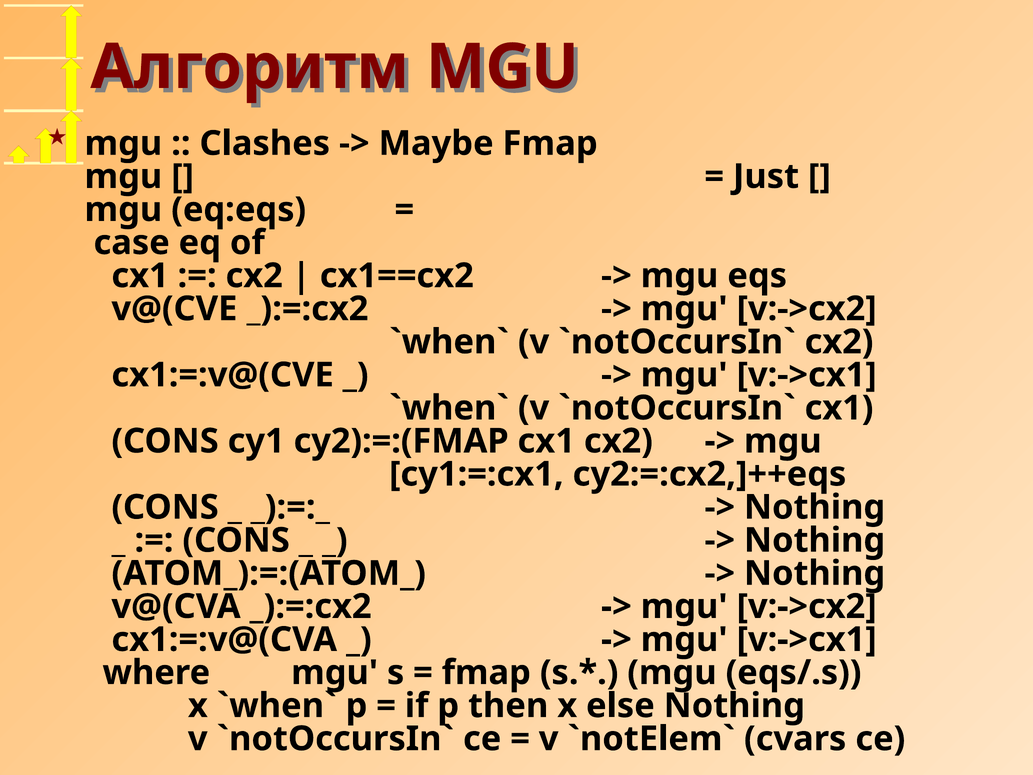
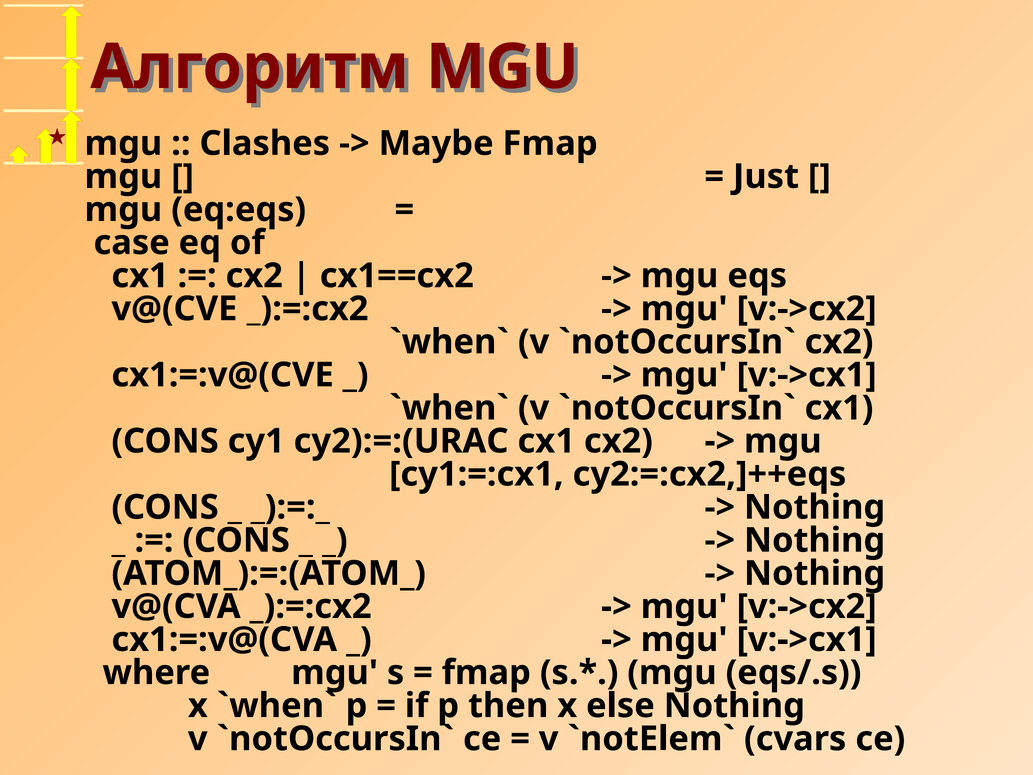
cy2):=:(FMAP: cy2):=:(FMAP -> cy2):=:(URAC
